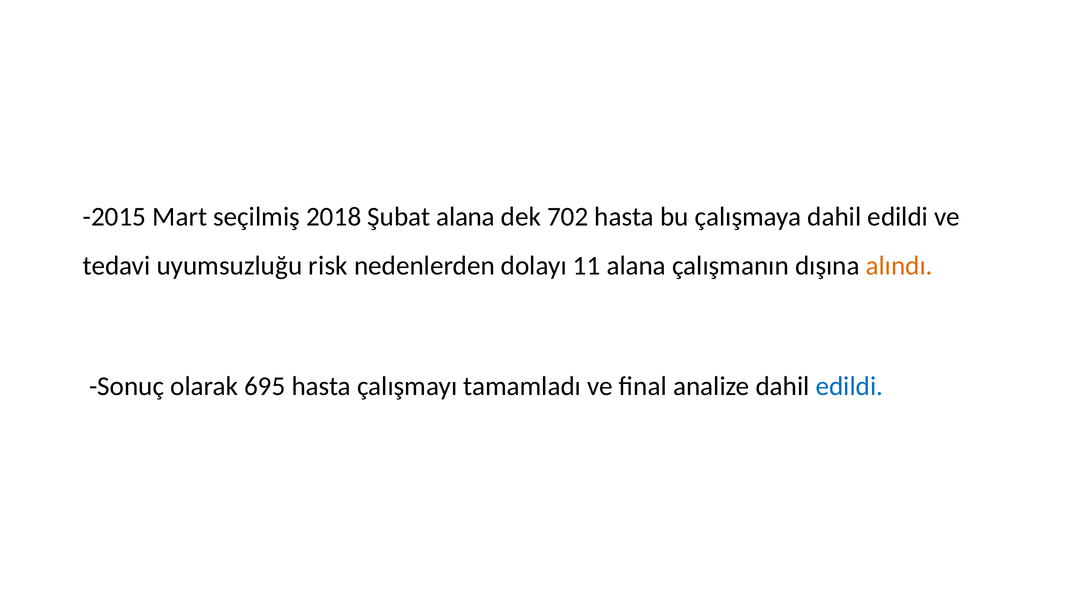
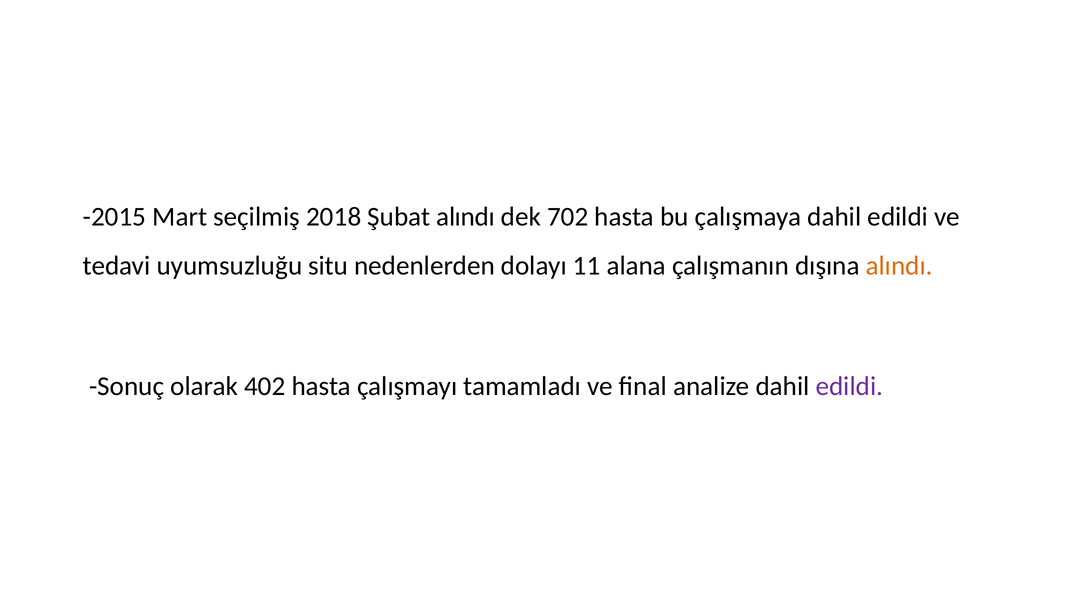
Şubat alana: alana -> alındı
risk: risk -> situ
695: 695 -> 402
edildi at (849, 387) colour: blue -> purple
